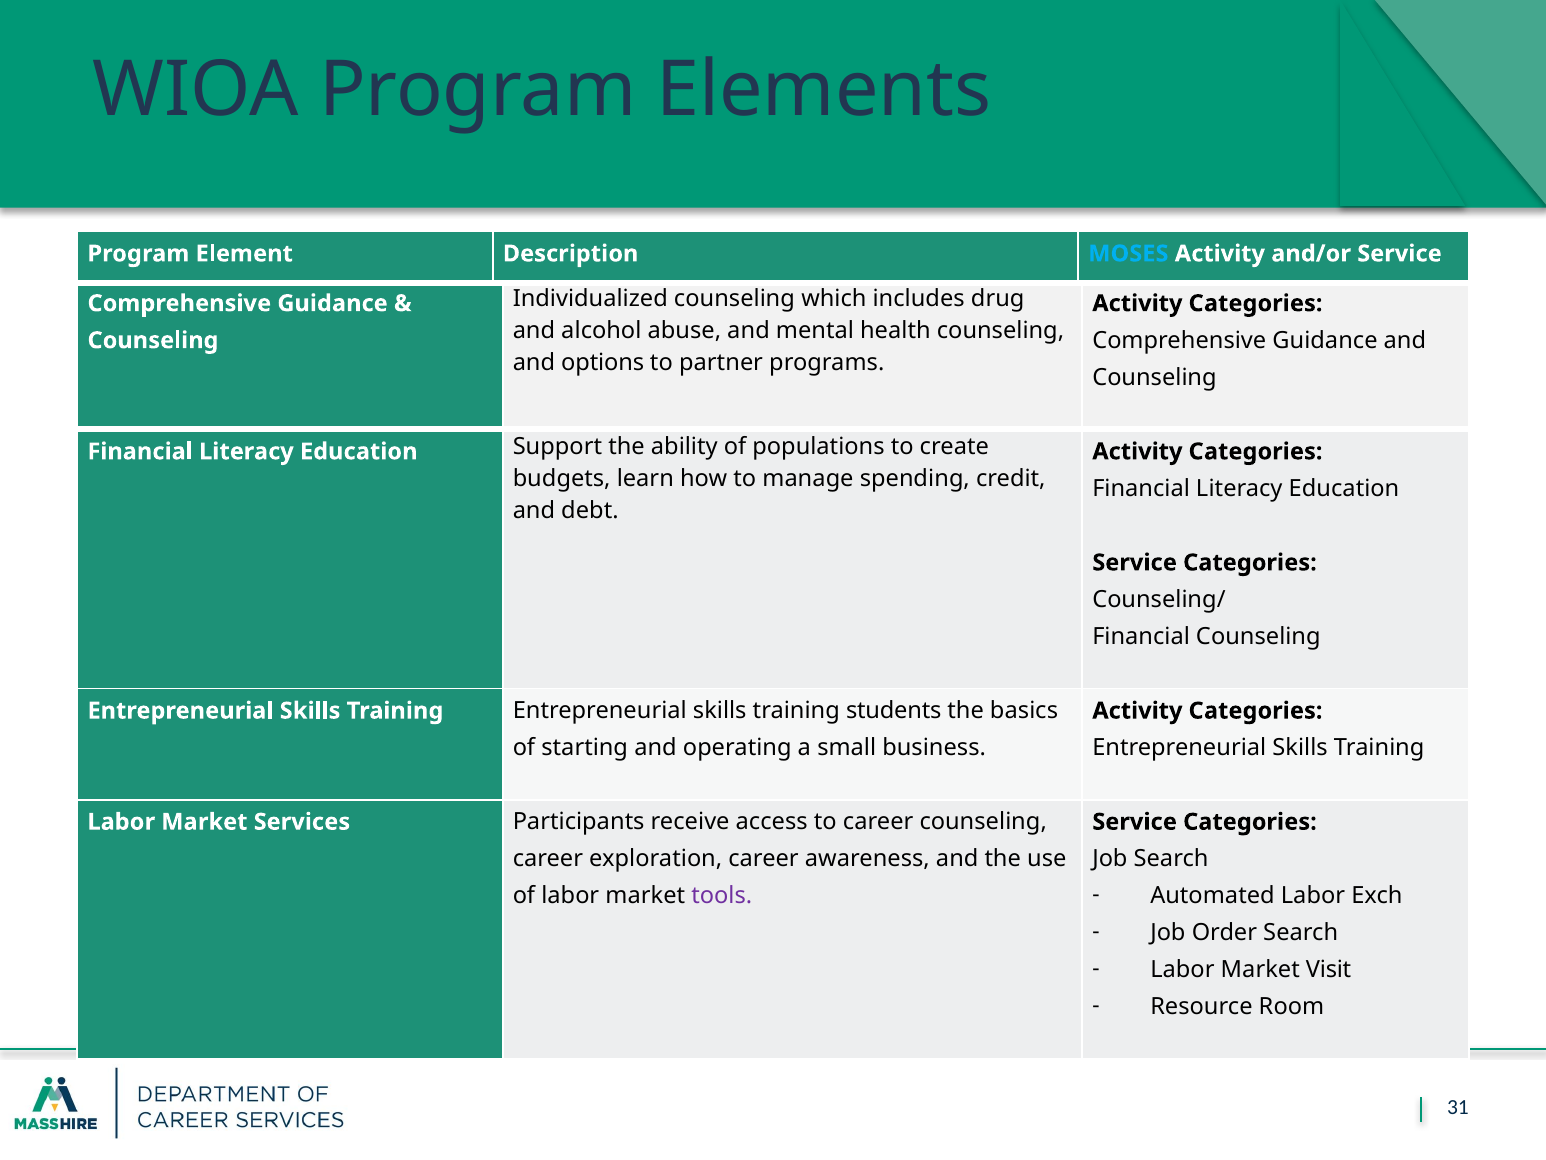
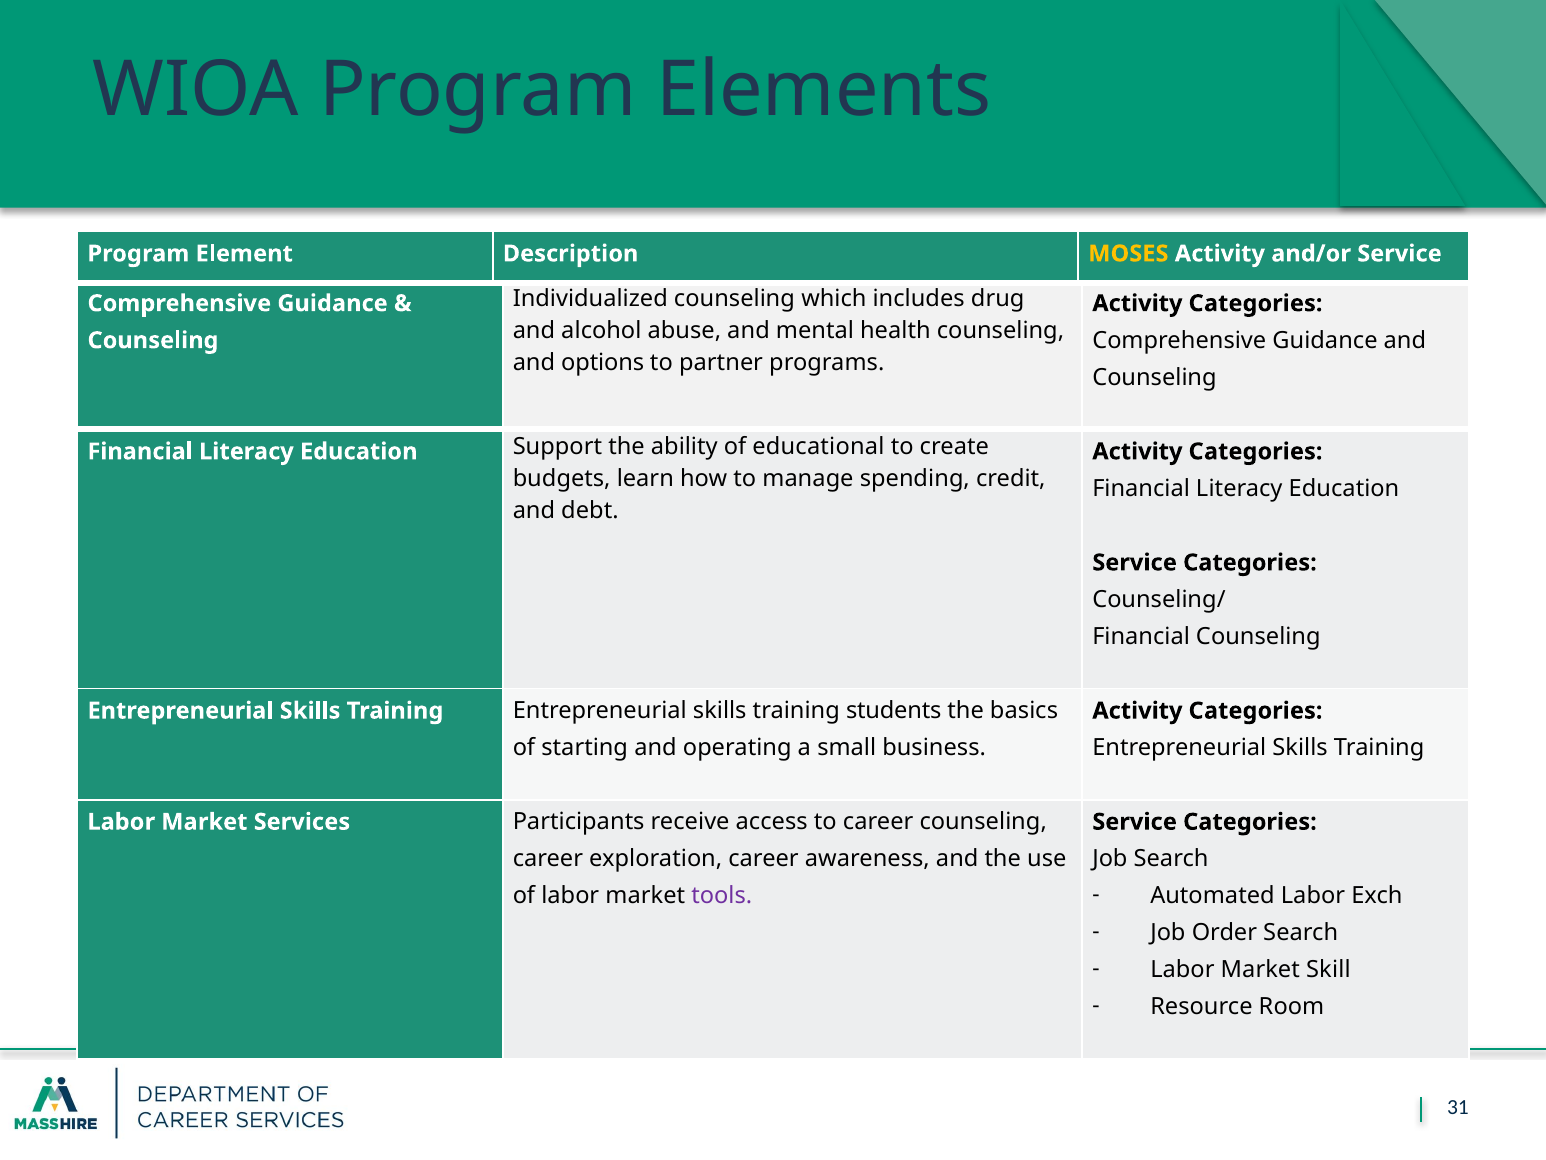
MOSES colour: light blue -> yellow
populations: populations -> educational
Visit: Visit -> Skill
